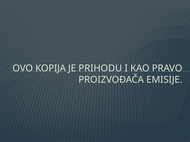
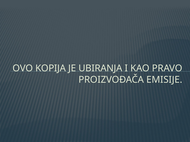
PRIHODU: PRIHODU -> UBIRANJA
